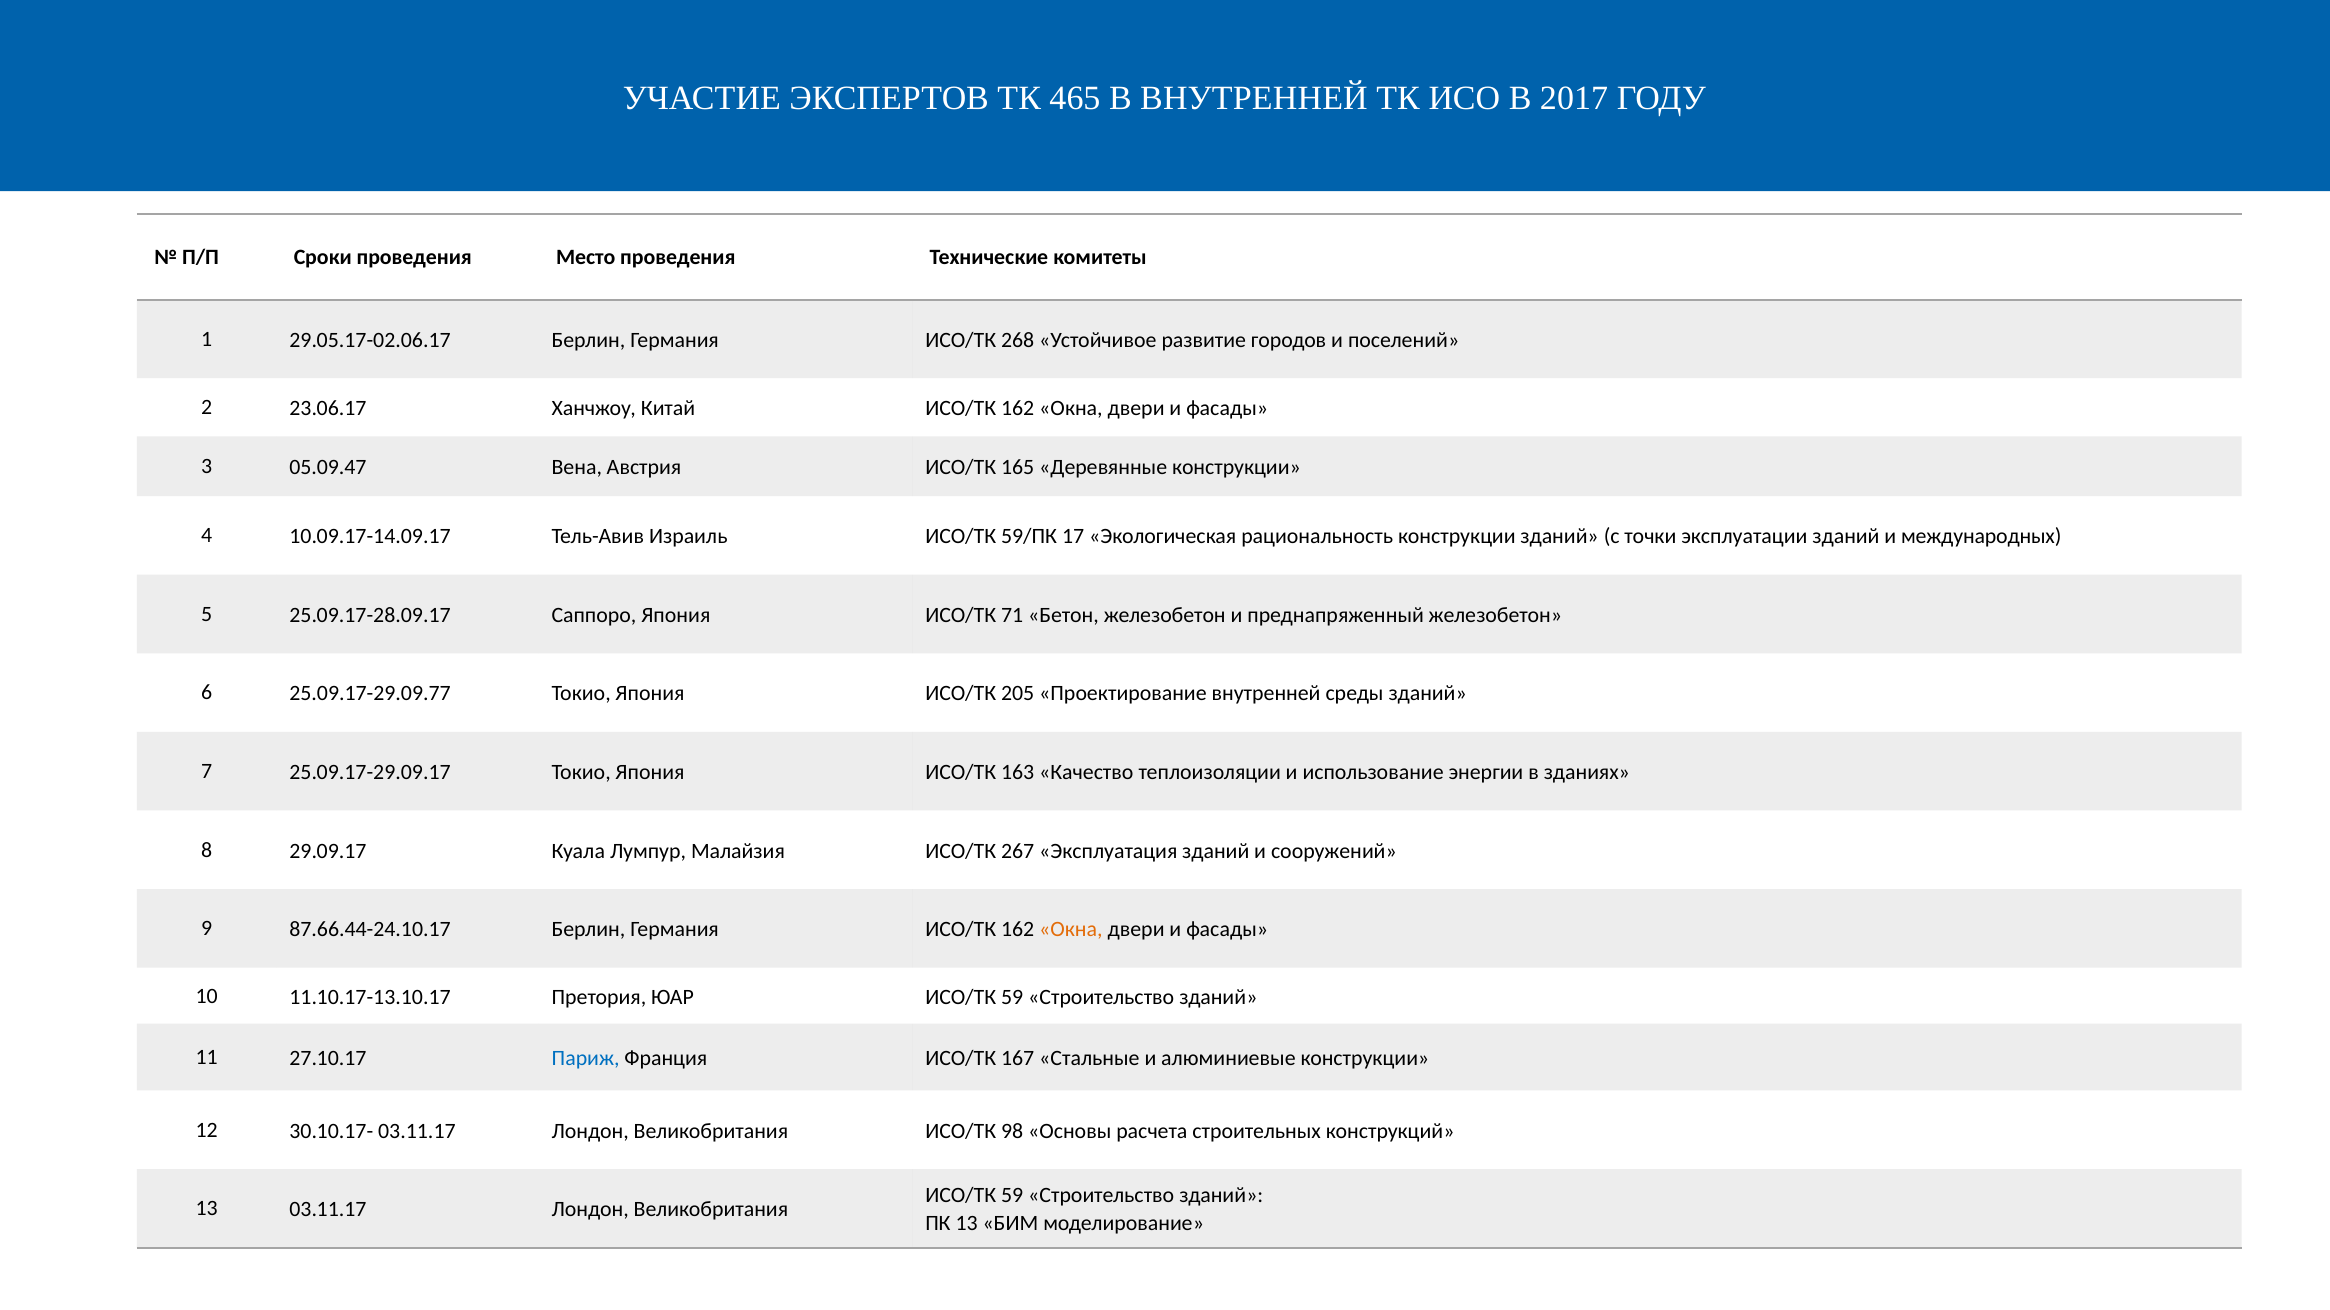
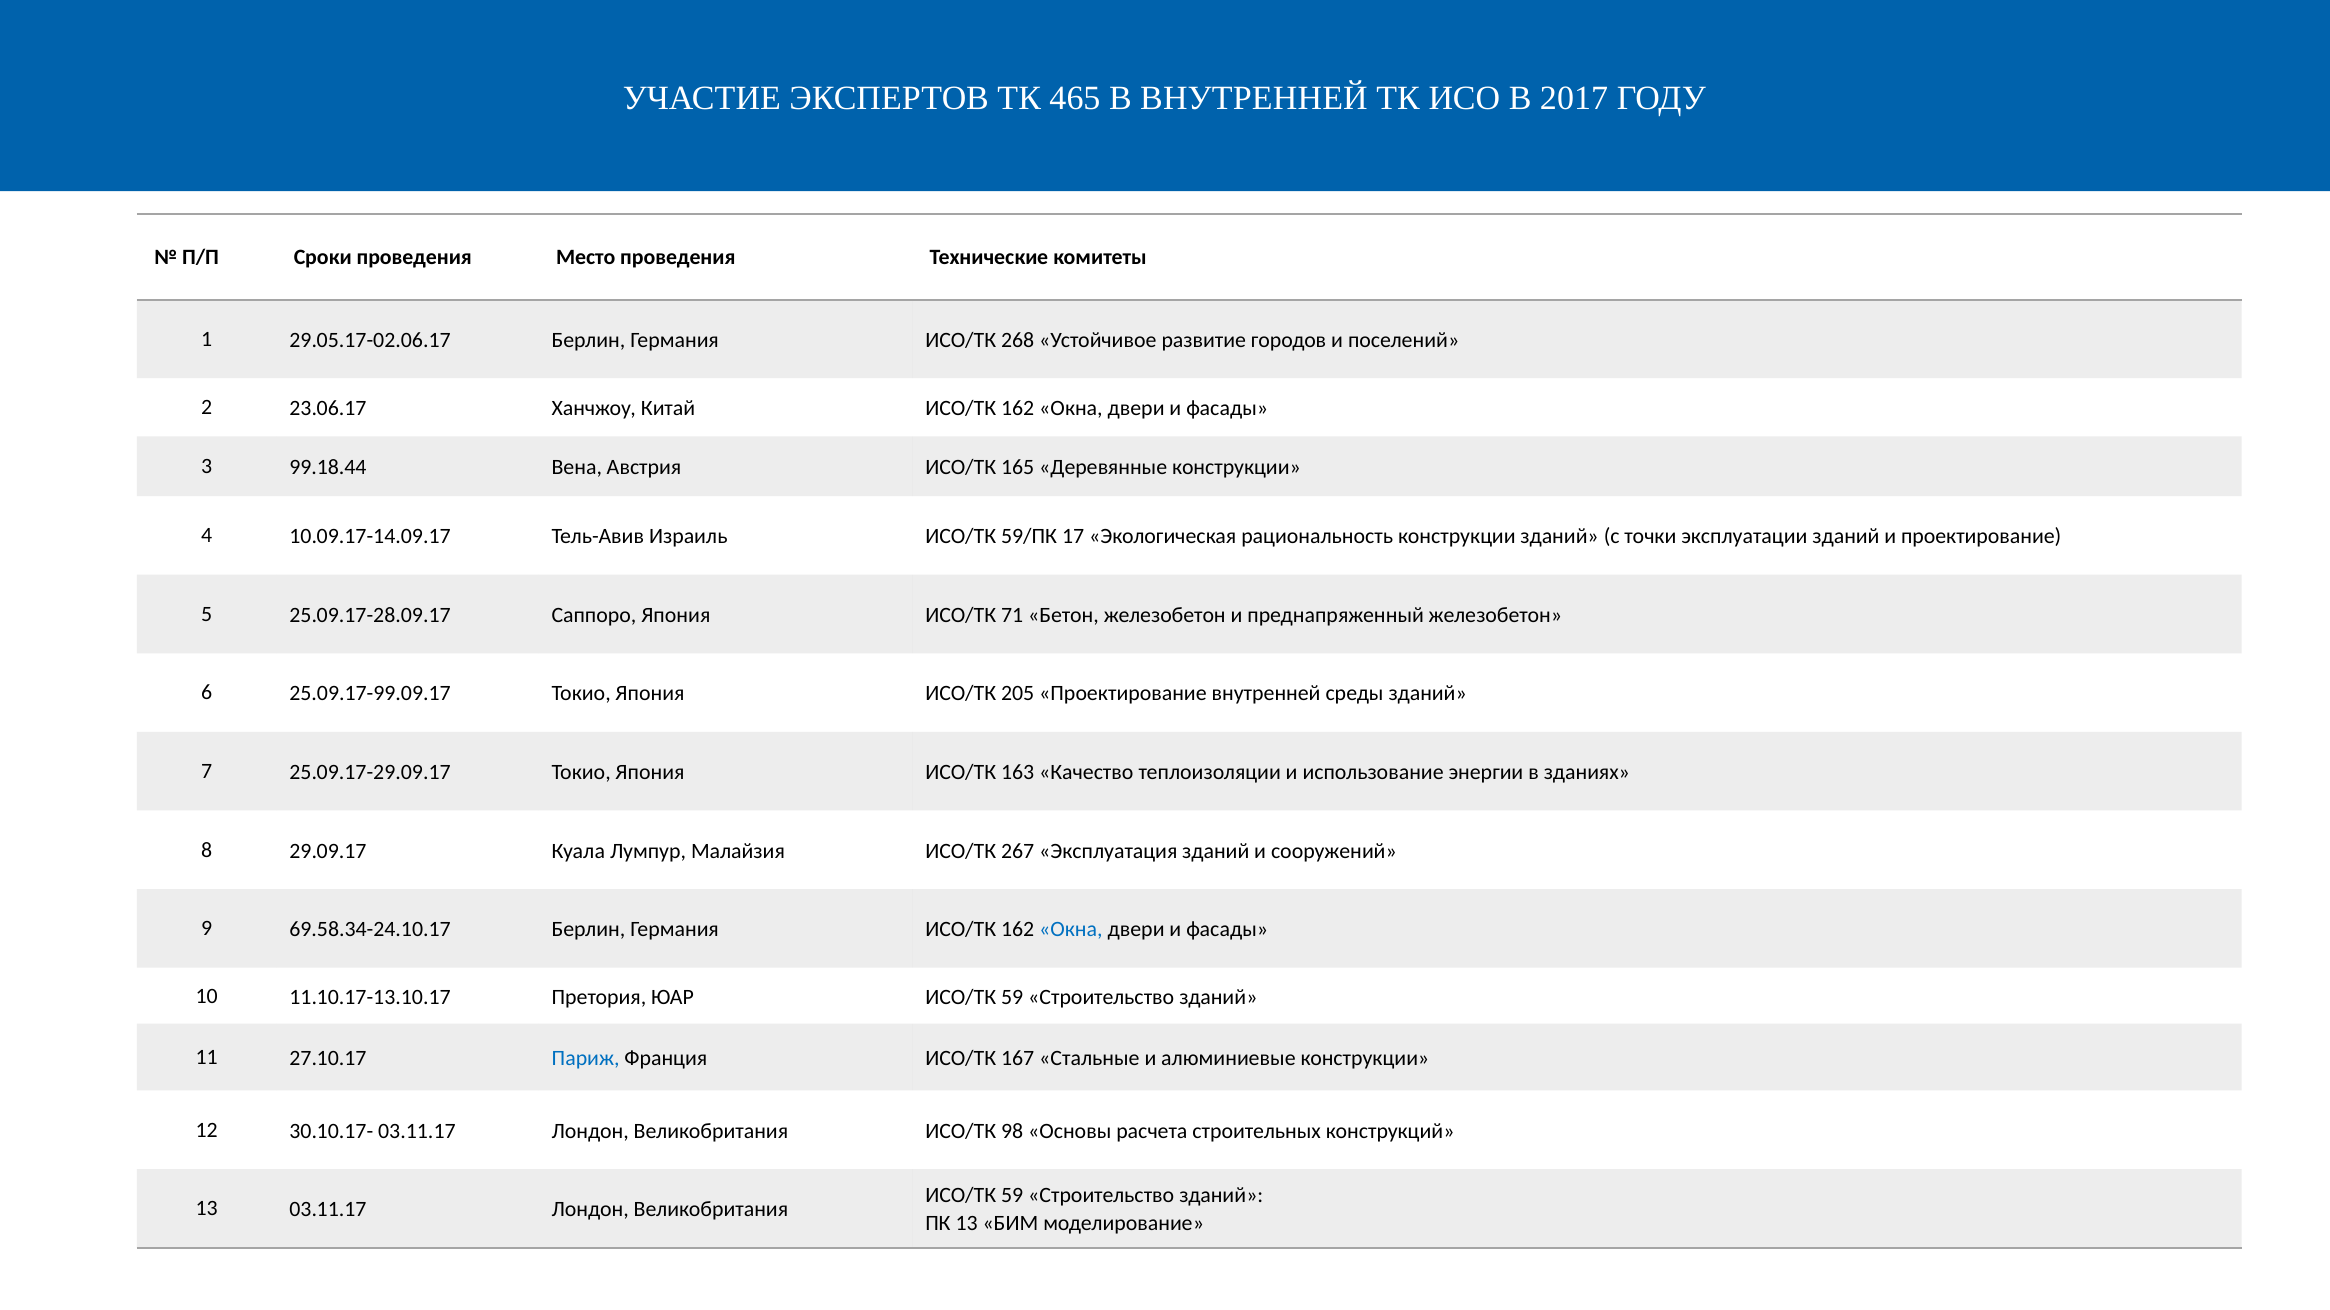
05.09.47: 05.09.47 -> 99.18.44
и международных: международных -> проектирование
25.09.17-29.09.77: 25.09.17-29.09.77 -> 25.09.17-99.09.17
87.66.44-24.10.17: 87.66.44-24.10.17 -> 69.58.34-24.10.17
Окна at (1071, 930) colour: orange -> blue
